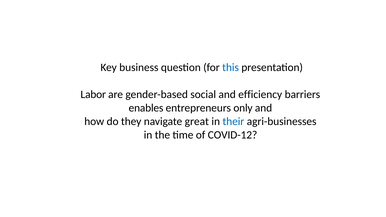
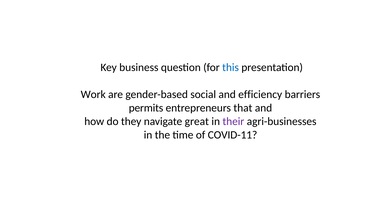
Labor: Labor -> Work
enables: enables -> permits
only: only -> that
their colour: blue -> purple
COVID-12: COVID-12 -> COVID-11
